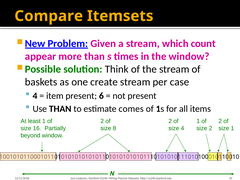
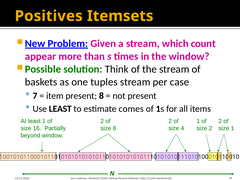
Compare: Compare -> Positives
create: create -> tuples
4 at (35, 96): 4 -> 7
present 6: 6 -> 8
Use THAN: THAN -> LEAST
